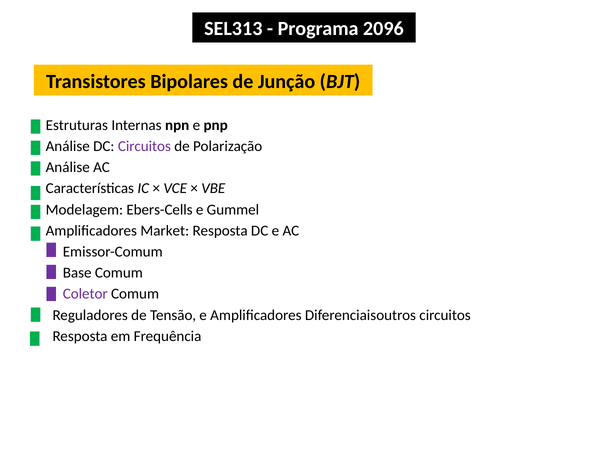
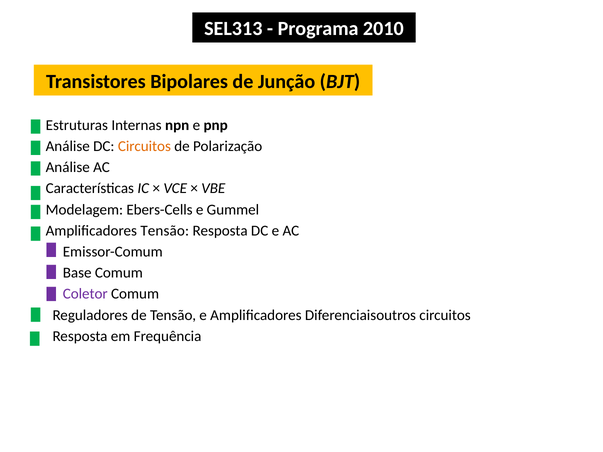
2096: 2096 -> 2010
Circuitos at (144, 146) colour: purple -> orange
Amplificadores Market: Market -> Tensão
